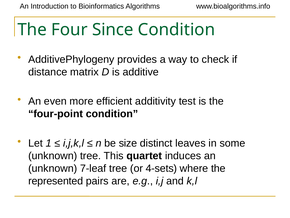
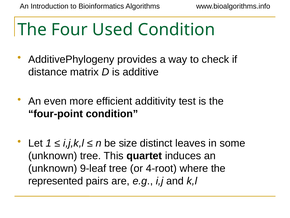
Since: Since -> Used
7-leaf: 7-leaf -> 9-leaf
4-sets: 4-sets -> 4-root
